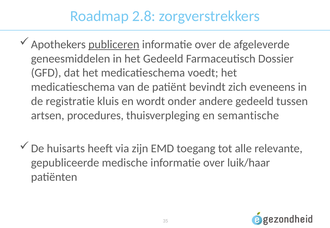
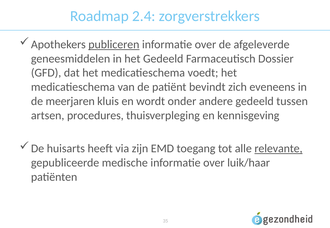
2.8: 2.8 -> 2.4
registratie: registratie -> meerjaren
semantische: semantische -> kennisgeving
relevante underline: none -> present
